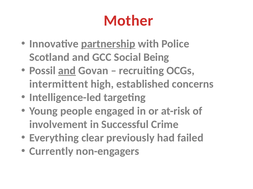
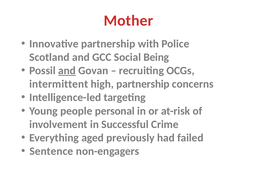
partnership at (108, 44) underline: present -> none
high established: established -> partnership
engaged: engaged -> personal
clear: clear -> aged
Currently: Currently -> Sentence
